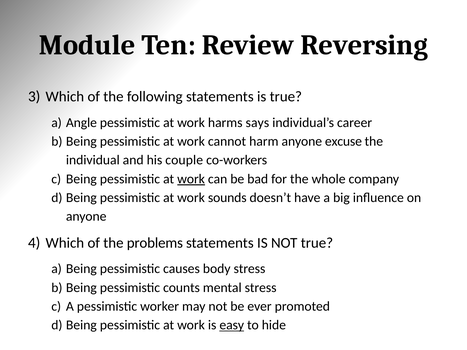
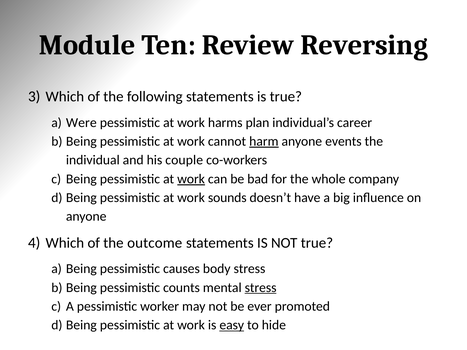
Angle: Angle -> Were
says: says -> plan
harm underline: none -> present
excuse: excuse -> events
problems: problems -> outcome
stress at (261, 288) underline: none -> present
